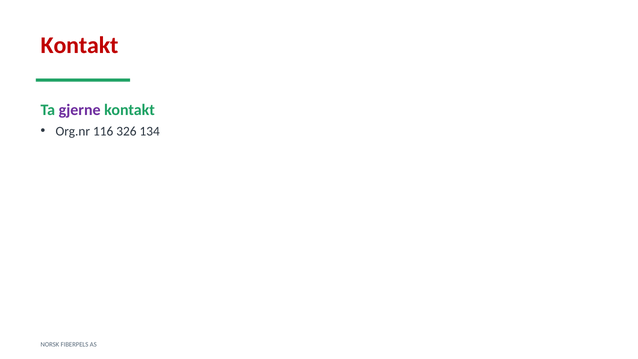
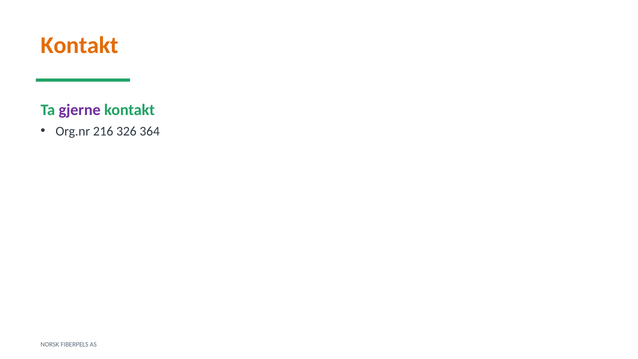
Kontakt at (79, 46) colour: red -> orange
116: 116 -> 216
134: 134 -> 364
